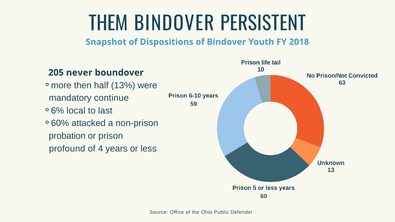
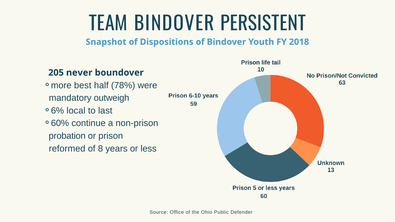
THEM: THEM -> TEAM
then: then -> best
13%: 13% -> 78%
continue: continue -> outweigh
attacked: attacked -> continue
profound: profound -> reformed
4: 4 -> 8
